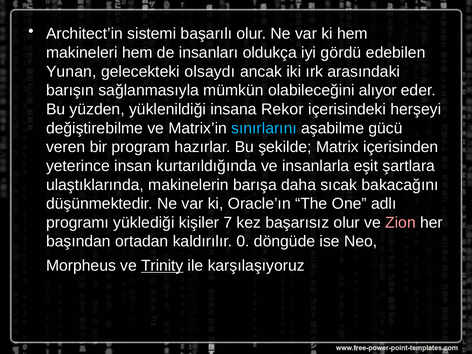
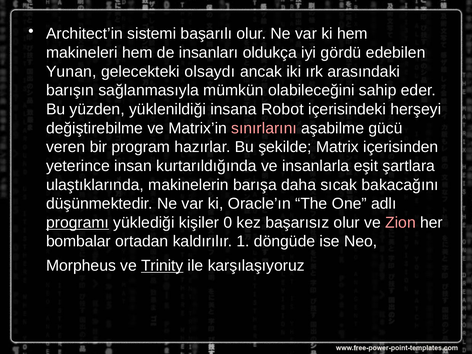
alıyor: alıyor -> sahip
Rekor: Rekor -> Robot
sınırlarını colour: light blue -> pink
programı underline: none -> present
7: 7 -> 0
başından: başından -> bombalar
0: 0 -> 1
